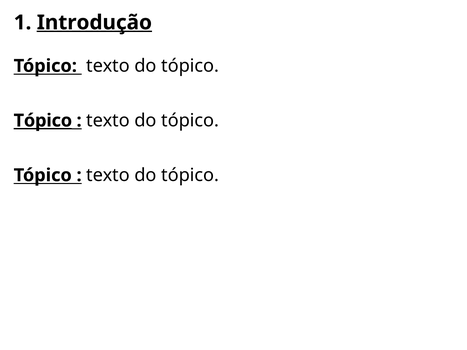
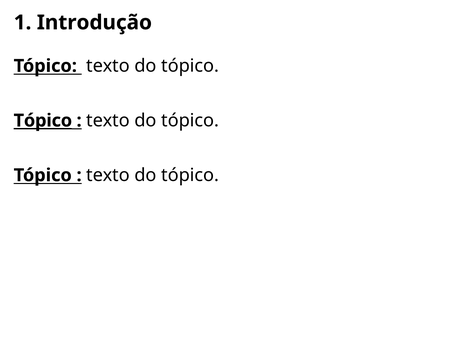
Introdução underline: present -> none
